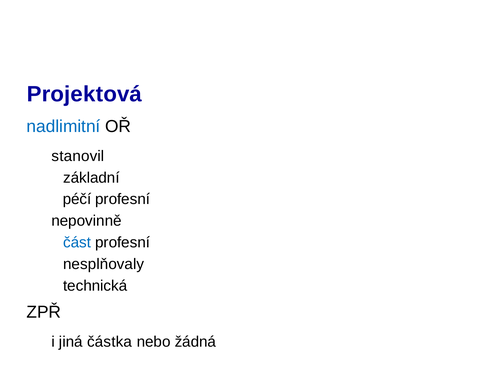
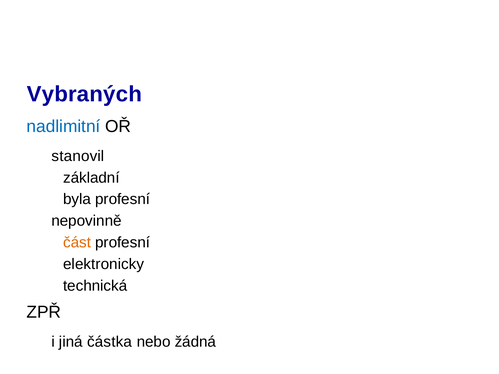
Projektová: Projektová -> Vybraných
péčí: péčí -> byla
část colour: blue -> orange
nesplňovaly: nesplňovaly -> elektronicky
